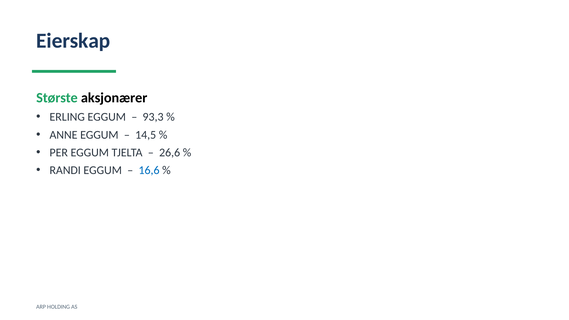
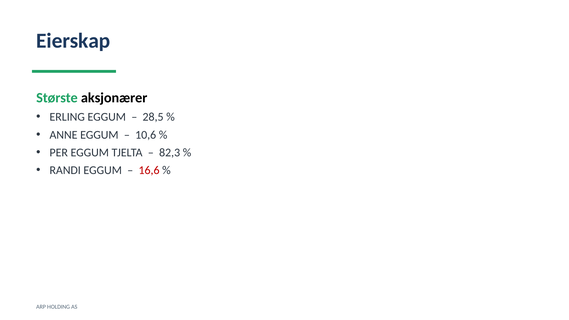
93,3: 93,3 -> 28,5
14,5: 14,5 -> 10,6
26,6: 26,6 -> 82,3
16,6 colour: blue -> red
